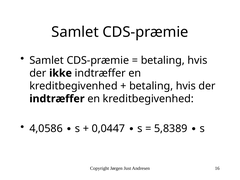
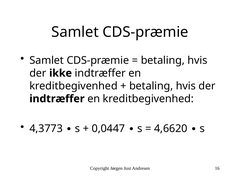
4,0586: 4,0586 -> 4,3773
5,8389: 5,8389 -> 4,6620
